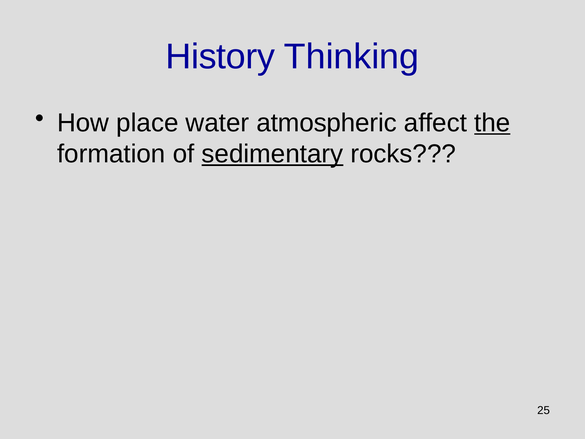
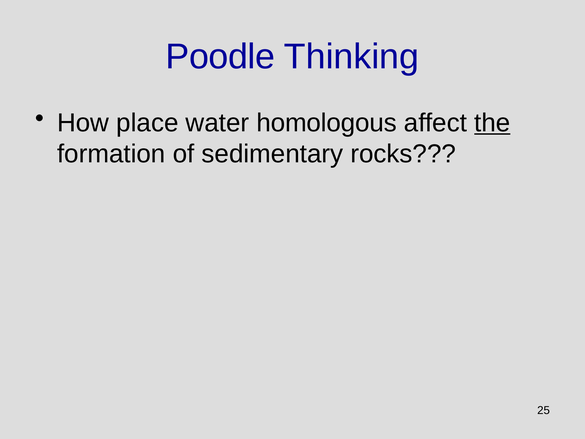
History: History -> Poodle
atmospheric: atmospheric -> homologous
sedimentary underline: present -> none
